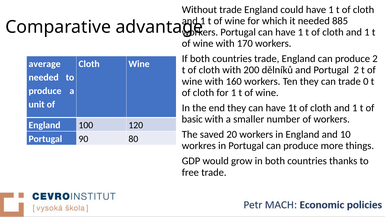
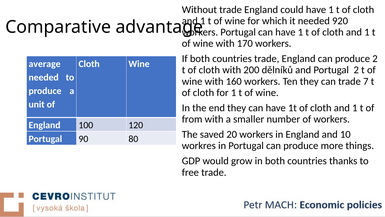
885: 885 -> 920
0: 0 -> 7
basic: basic -> from
